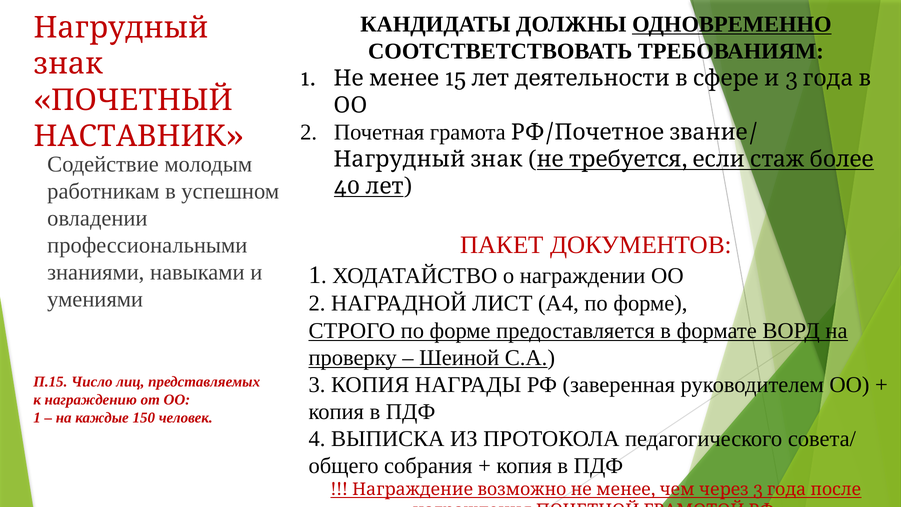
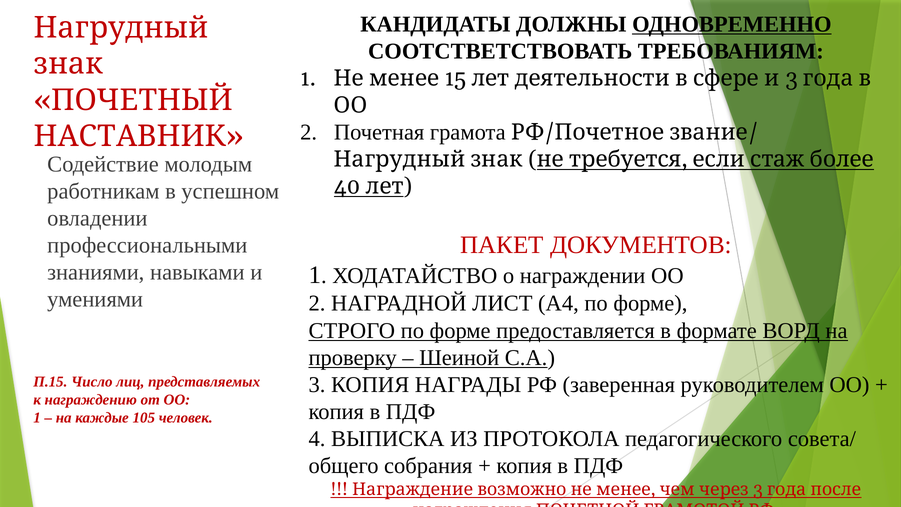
150: 150 -> 105
